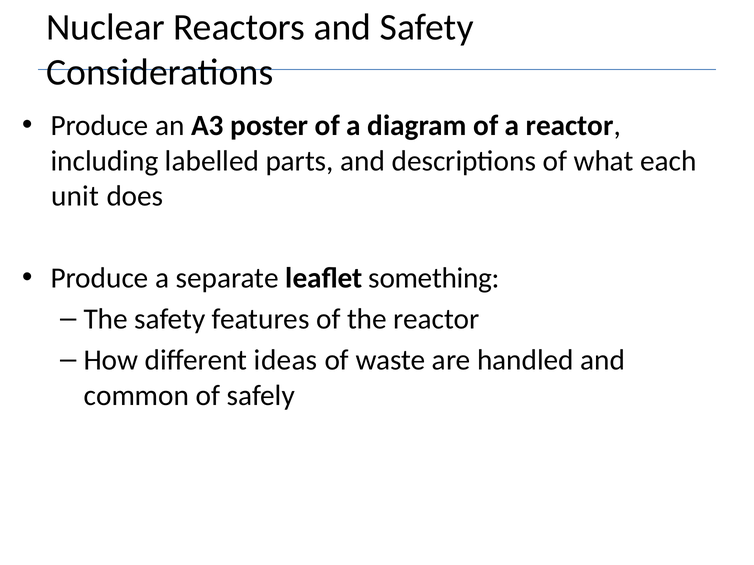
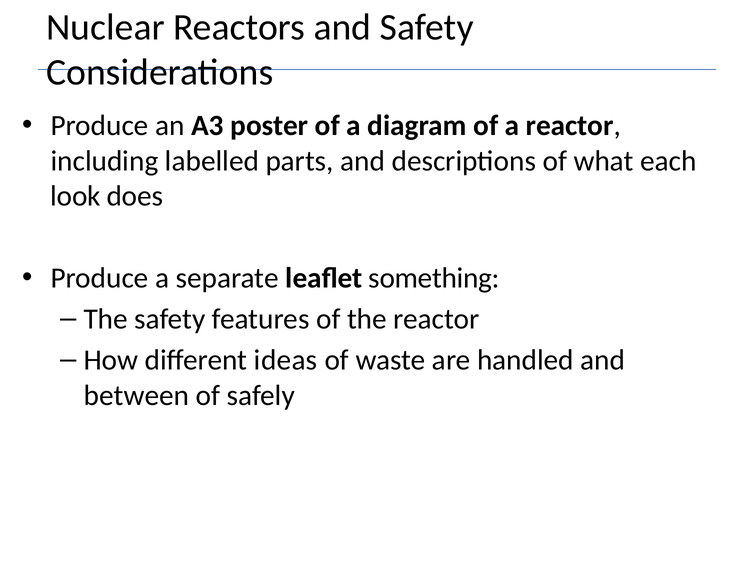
unit: unit -> look
common: common -> between
